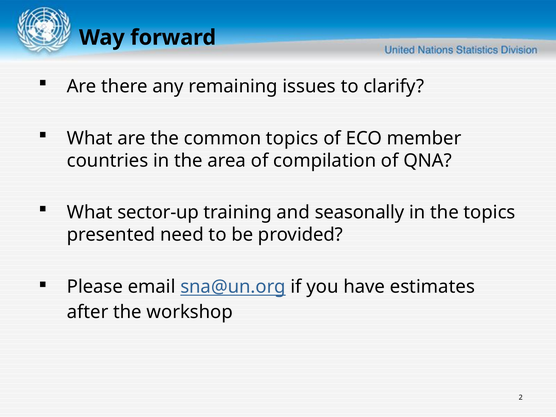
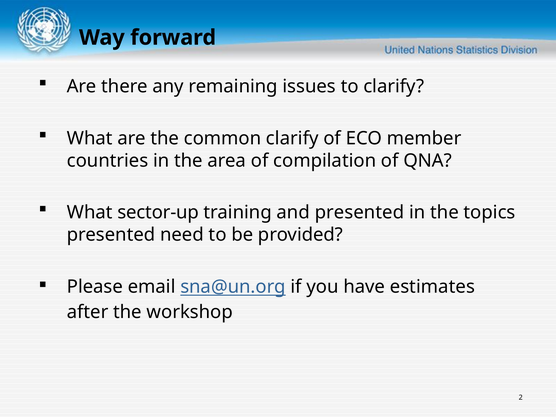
common topics: topics -> clarify
and seasonally: seasonally -> presented
